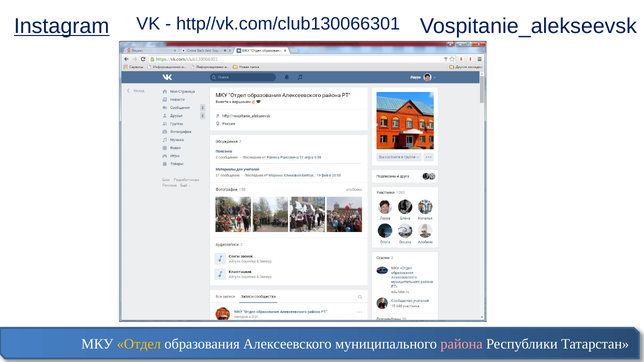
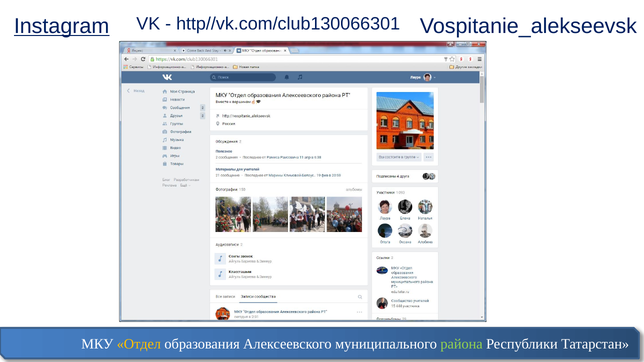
района colour: pink -> light green
